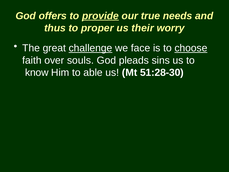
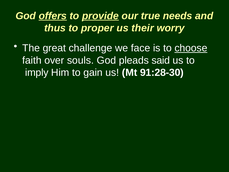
offers underline: none -> present
challenge underline: present -> none
sins: sins -> said
know: know -> imply
able: able -> gain
51:28-30: 51:28-30 -> 91:28-30
